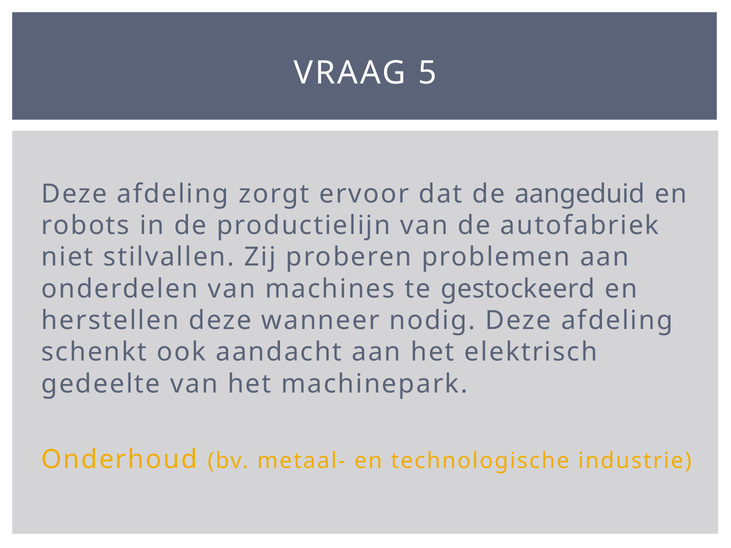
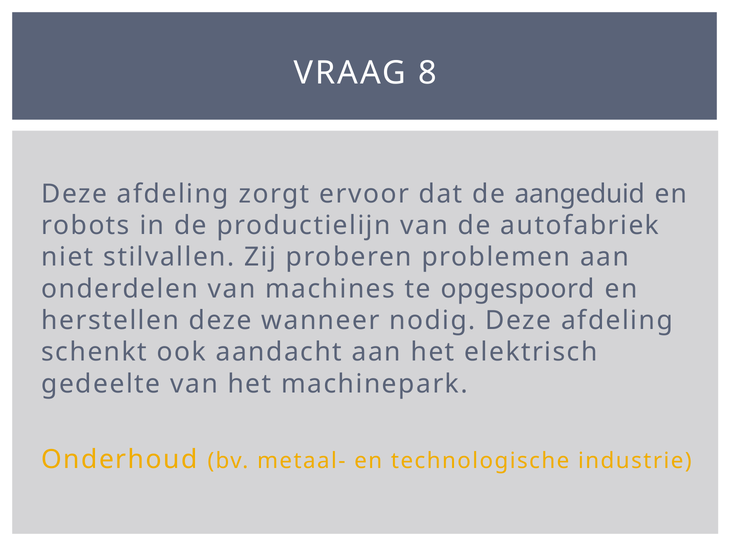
5: 5 -> 8
gestockeerd: gestockeerd -> opgespoord
